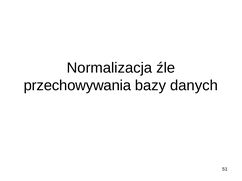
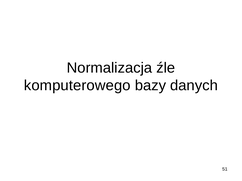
przechowywania: przechowywania -> komputerowego
